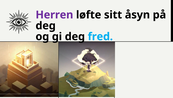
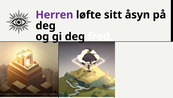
fred colour: light blue -> white
